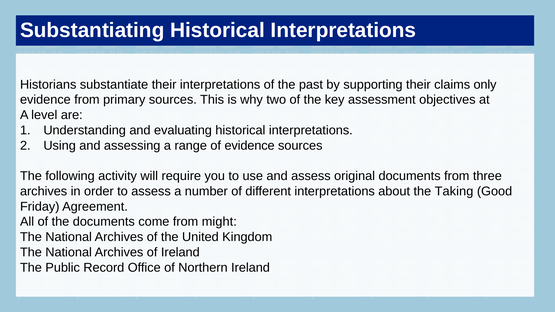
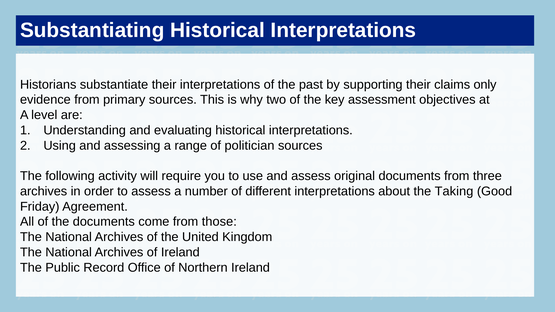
of evidence: evidence -> politician
might: might -> those
